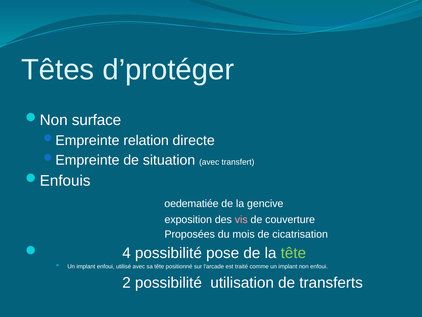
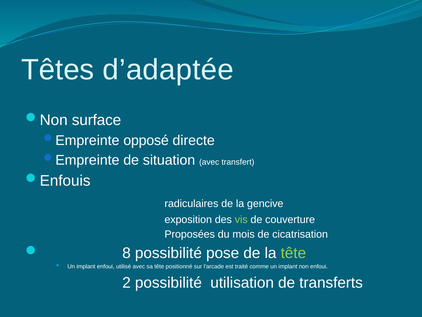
d’protéger: d’protéger -> d’adaptée
relation: relation -> opposé
oedematiée: oedematiée -> radiculaires
vis colour: pink -> light green
4: 4 -> 8
